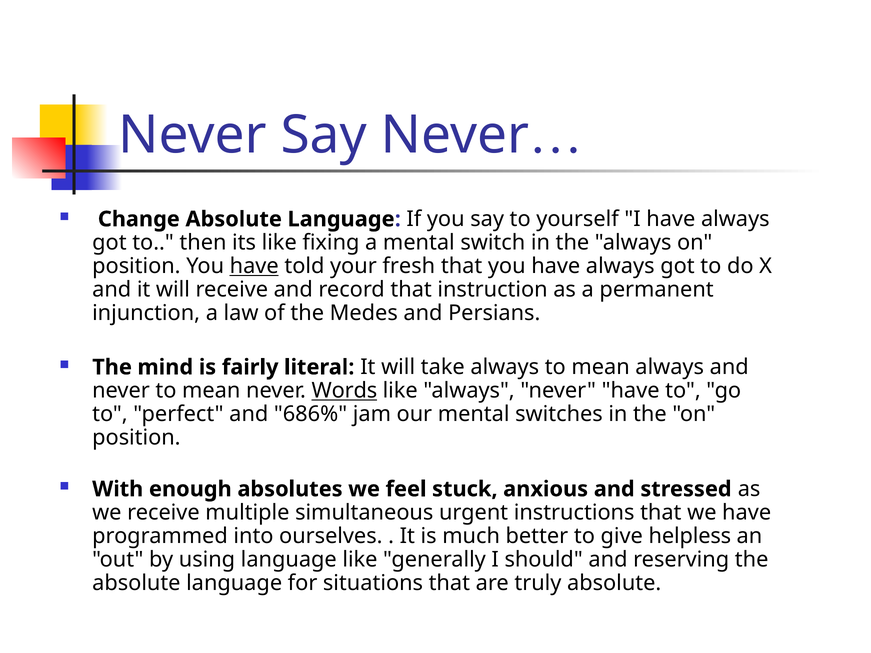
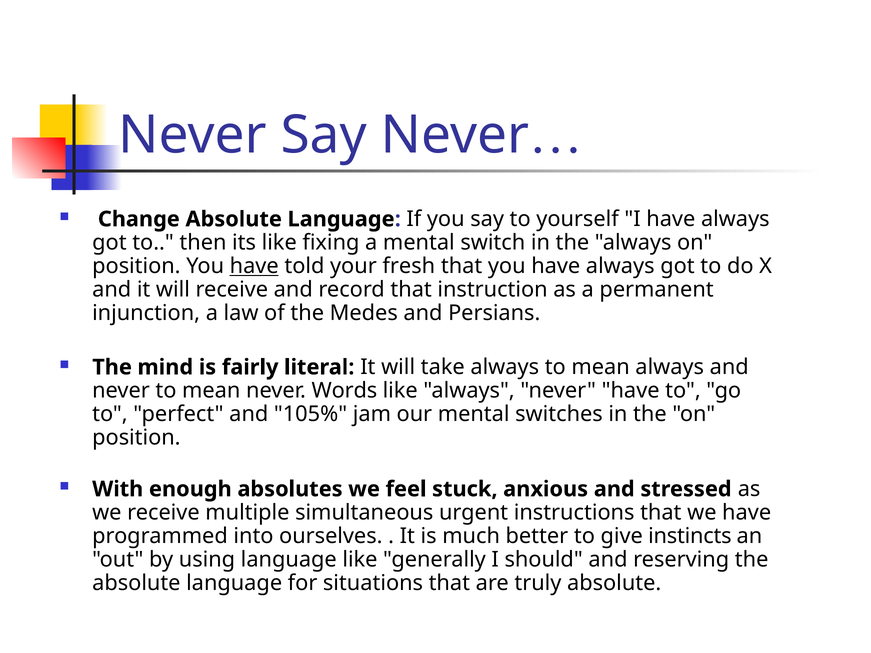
Words underline: present -> none
686%: 686% -> 105%
helpless: helpless -> instincts
